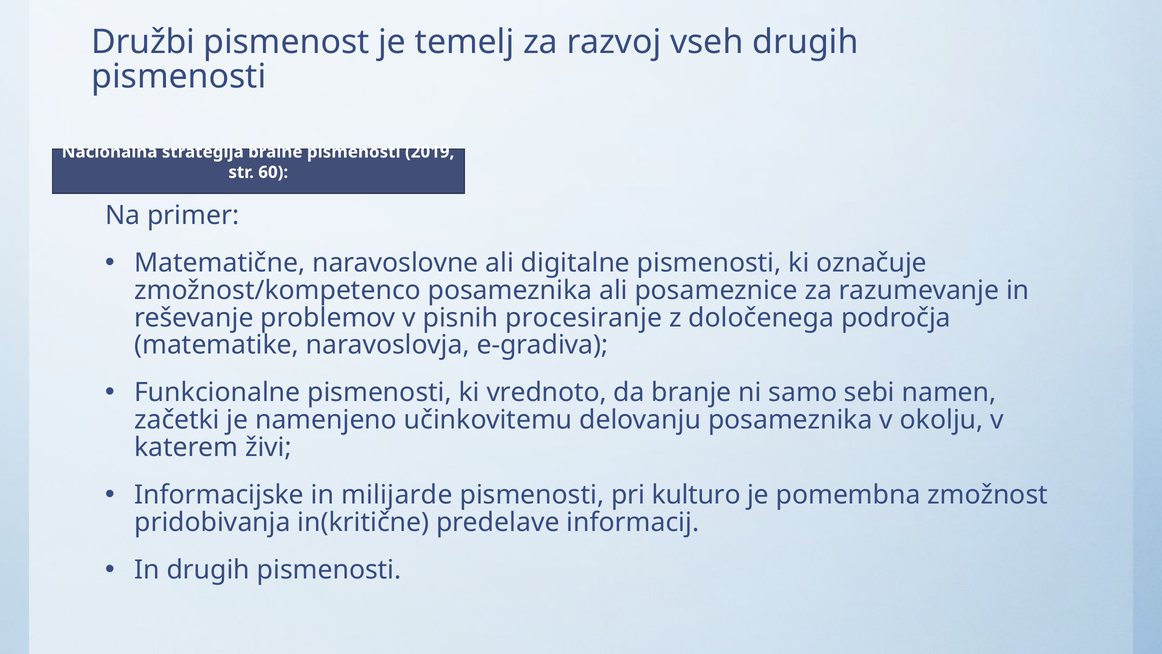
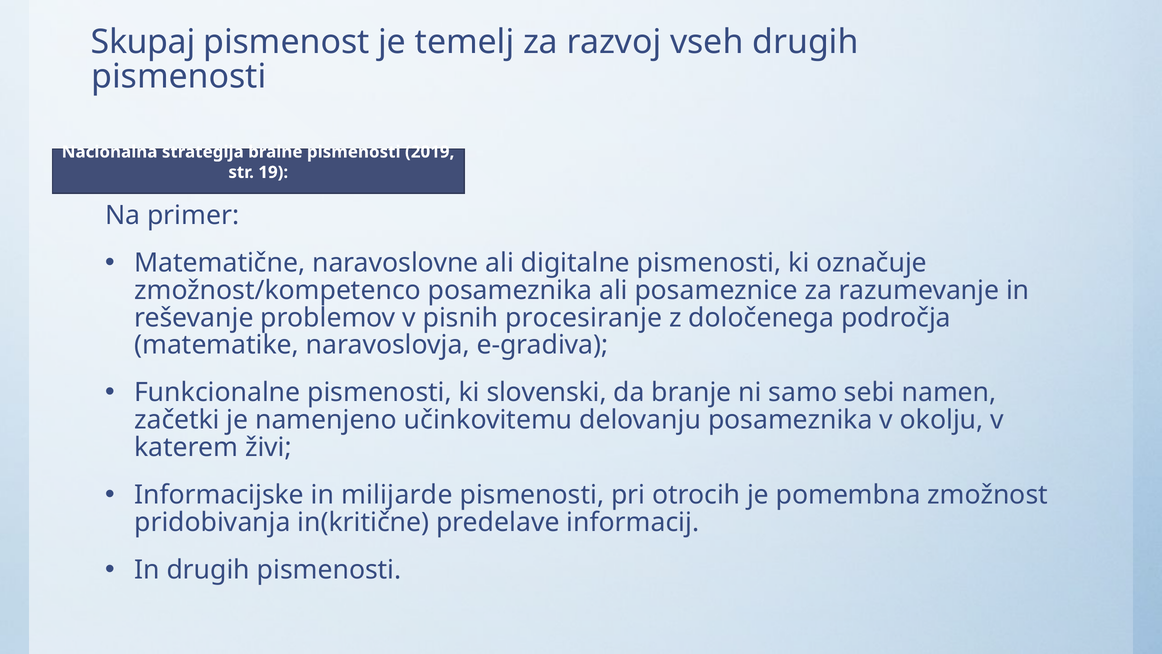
Družbi: Družbi -> Skupaj
60: 60 -> 19
vrednoto: vrednoto -> slovenski
kulturo: kulturo -> otrocih
